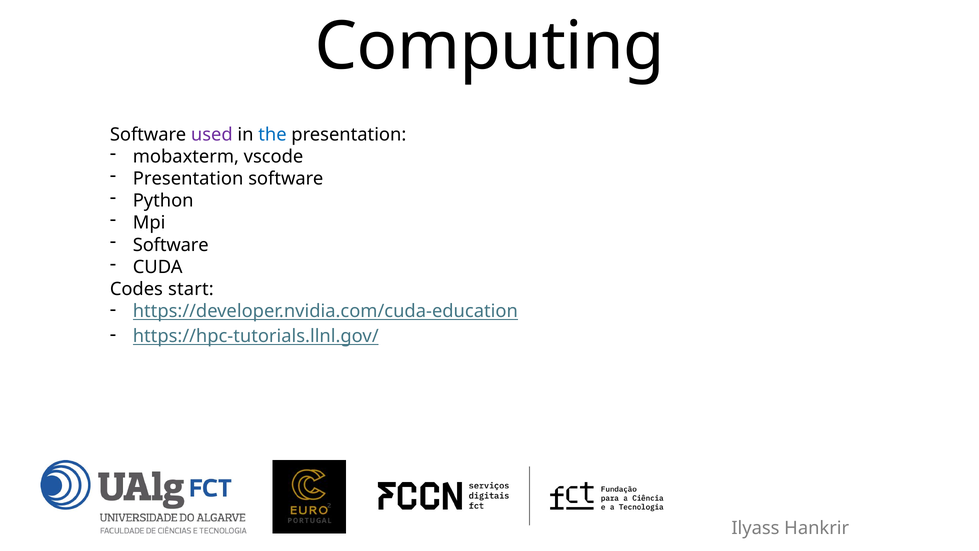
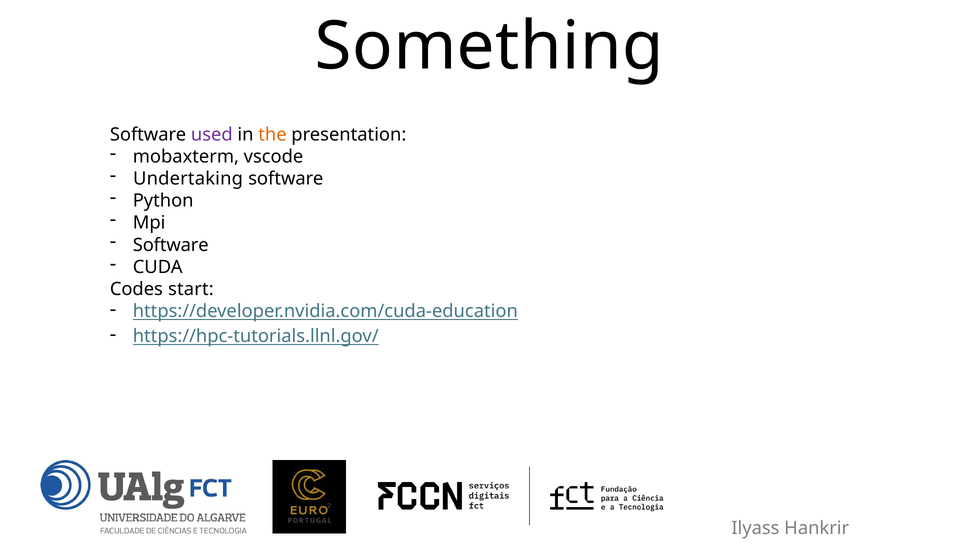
Computing: Computing -> Something
the colour: blue -> orange
Presentation at (188, 179): Presentation -> Undertaking
